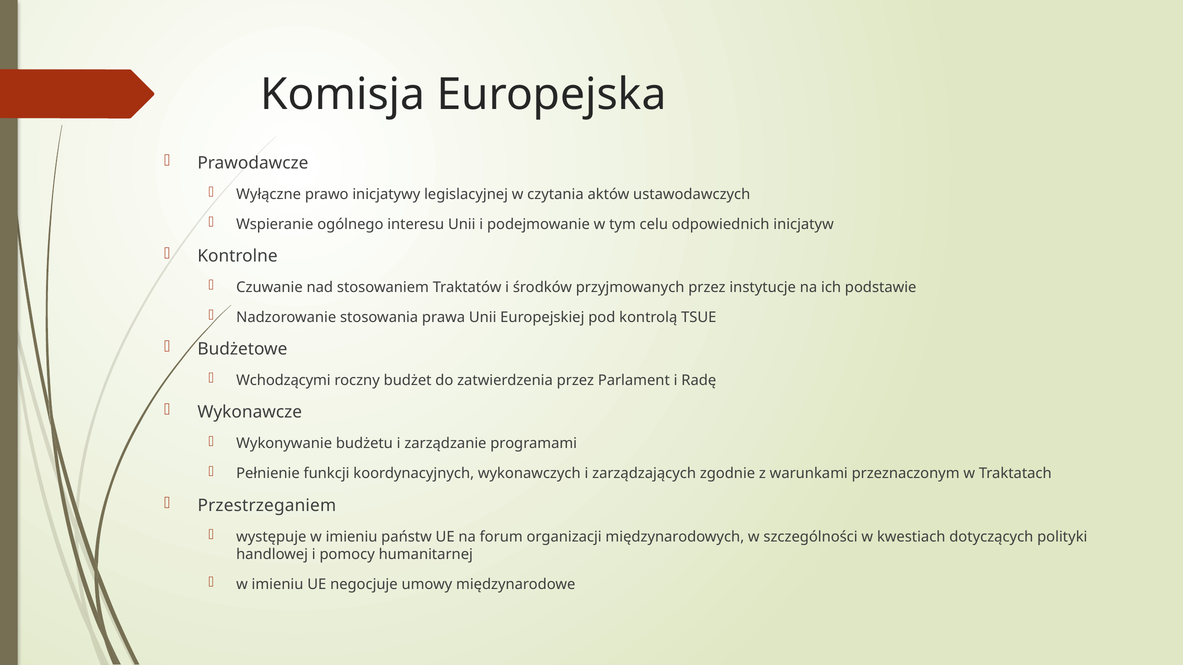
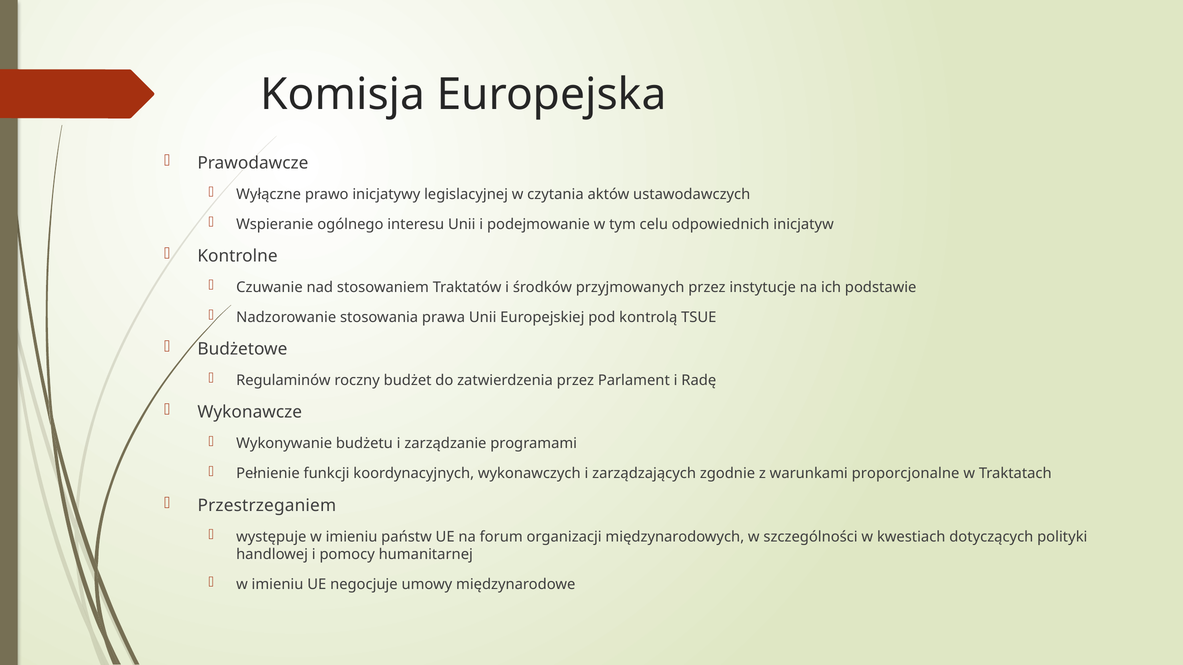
Wchodzącymi: Wchodzącymi -> Regulaminów
przeznaczonym: przeznaczonym -> proporcjonalne
